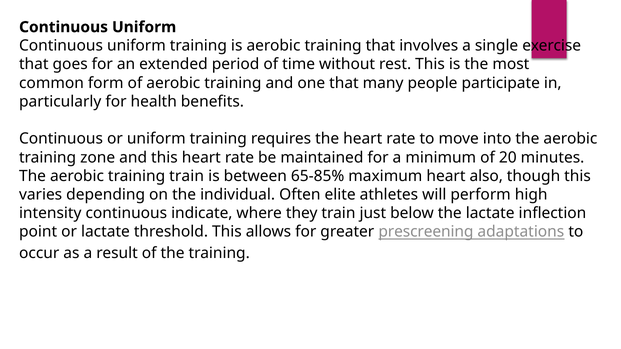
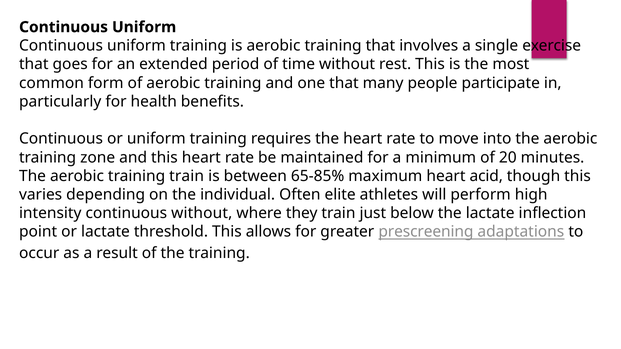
also: also -> acid
continuous indicate: indicate -> without
